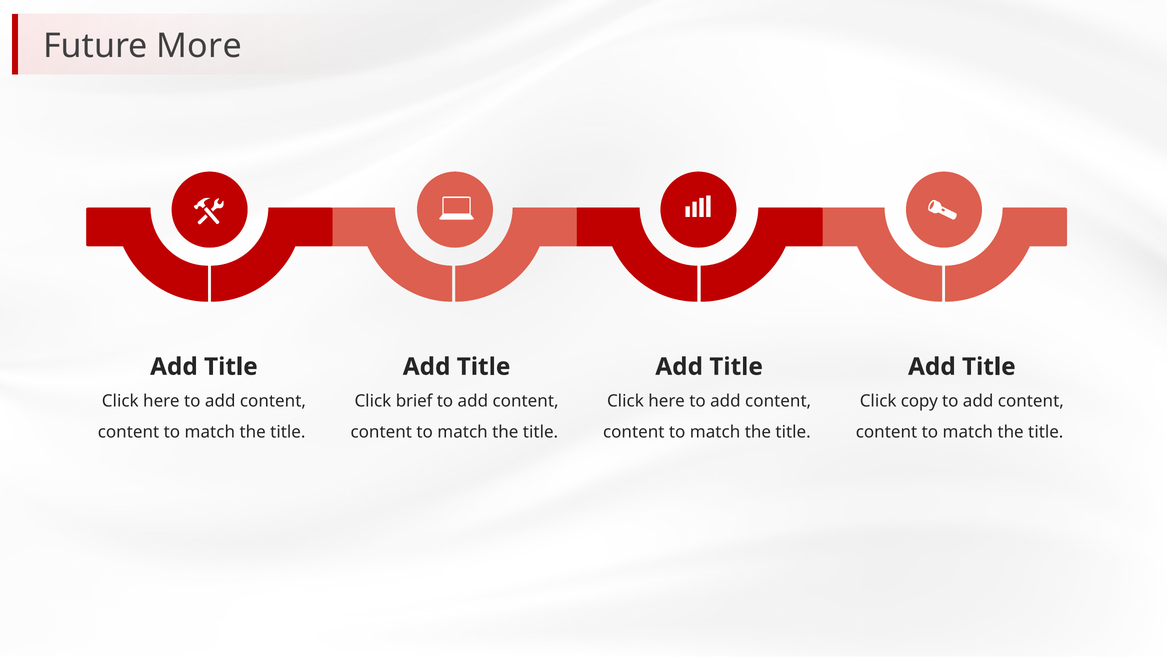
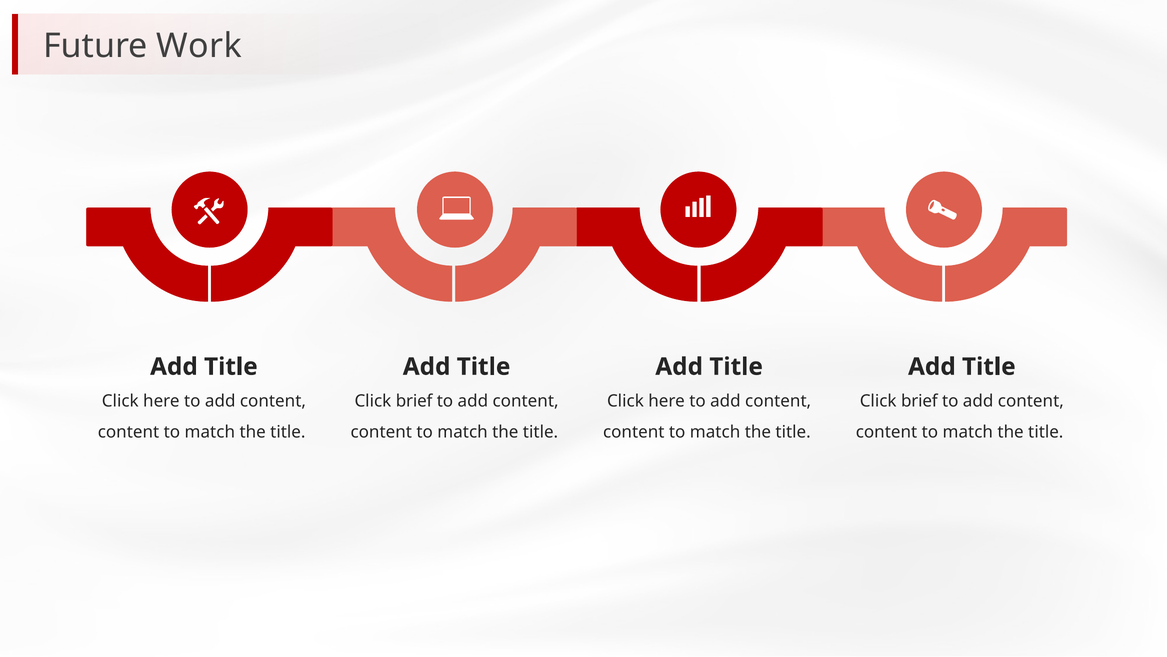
More: More -> Work
copy at (919, 401): copy -> brief
